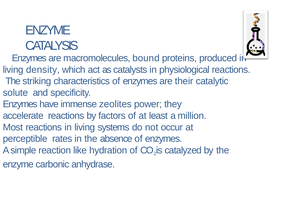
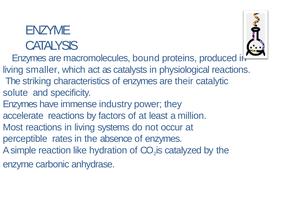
density: density -> smaller
zeolites: zeolites -> industry
